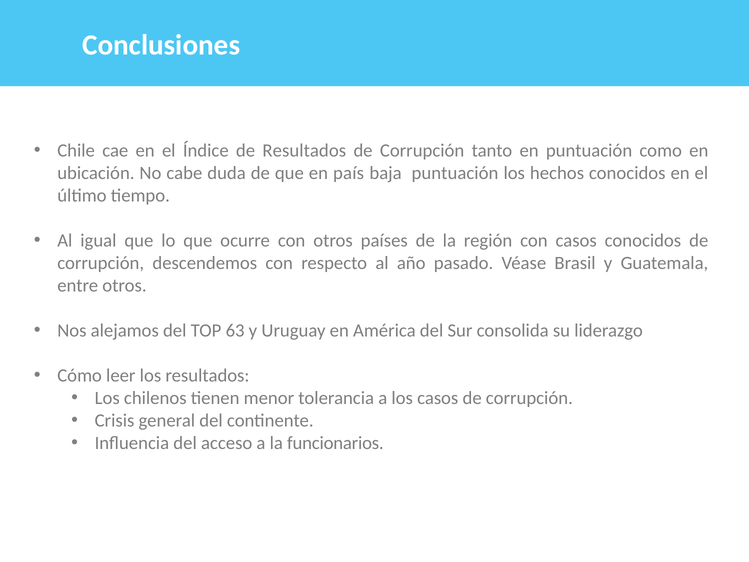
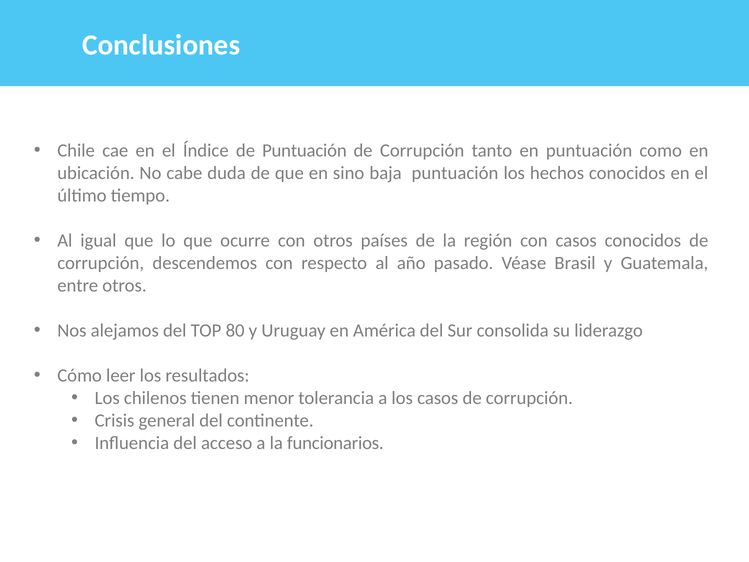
de Resultados: Resultados -> Puntuación
país: país -> sino
63: 63 -> 80
